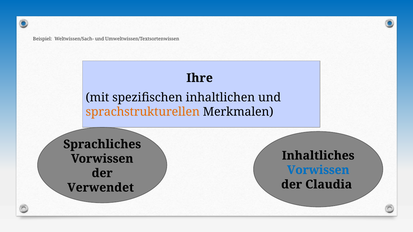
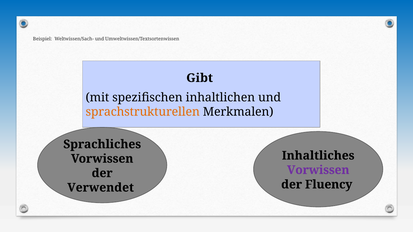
Ihre: Ihre -> Gibt
Vorwissen at (318, 170) colour: blue -> purple
Claudia: Claudia -> Fluency
